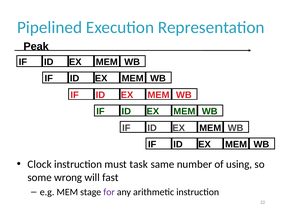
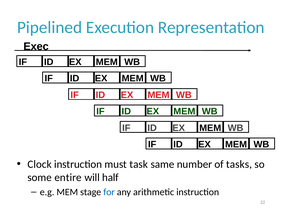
Peak: Peak -> Exec
using: using -> tasks
wrong: wrong -> entire
fast: fast -> half
for colour: purple -> blue
